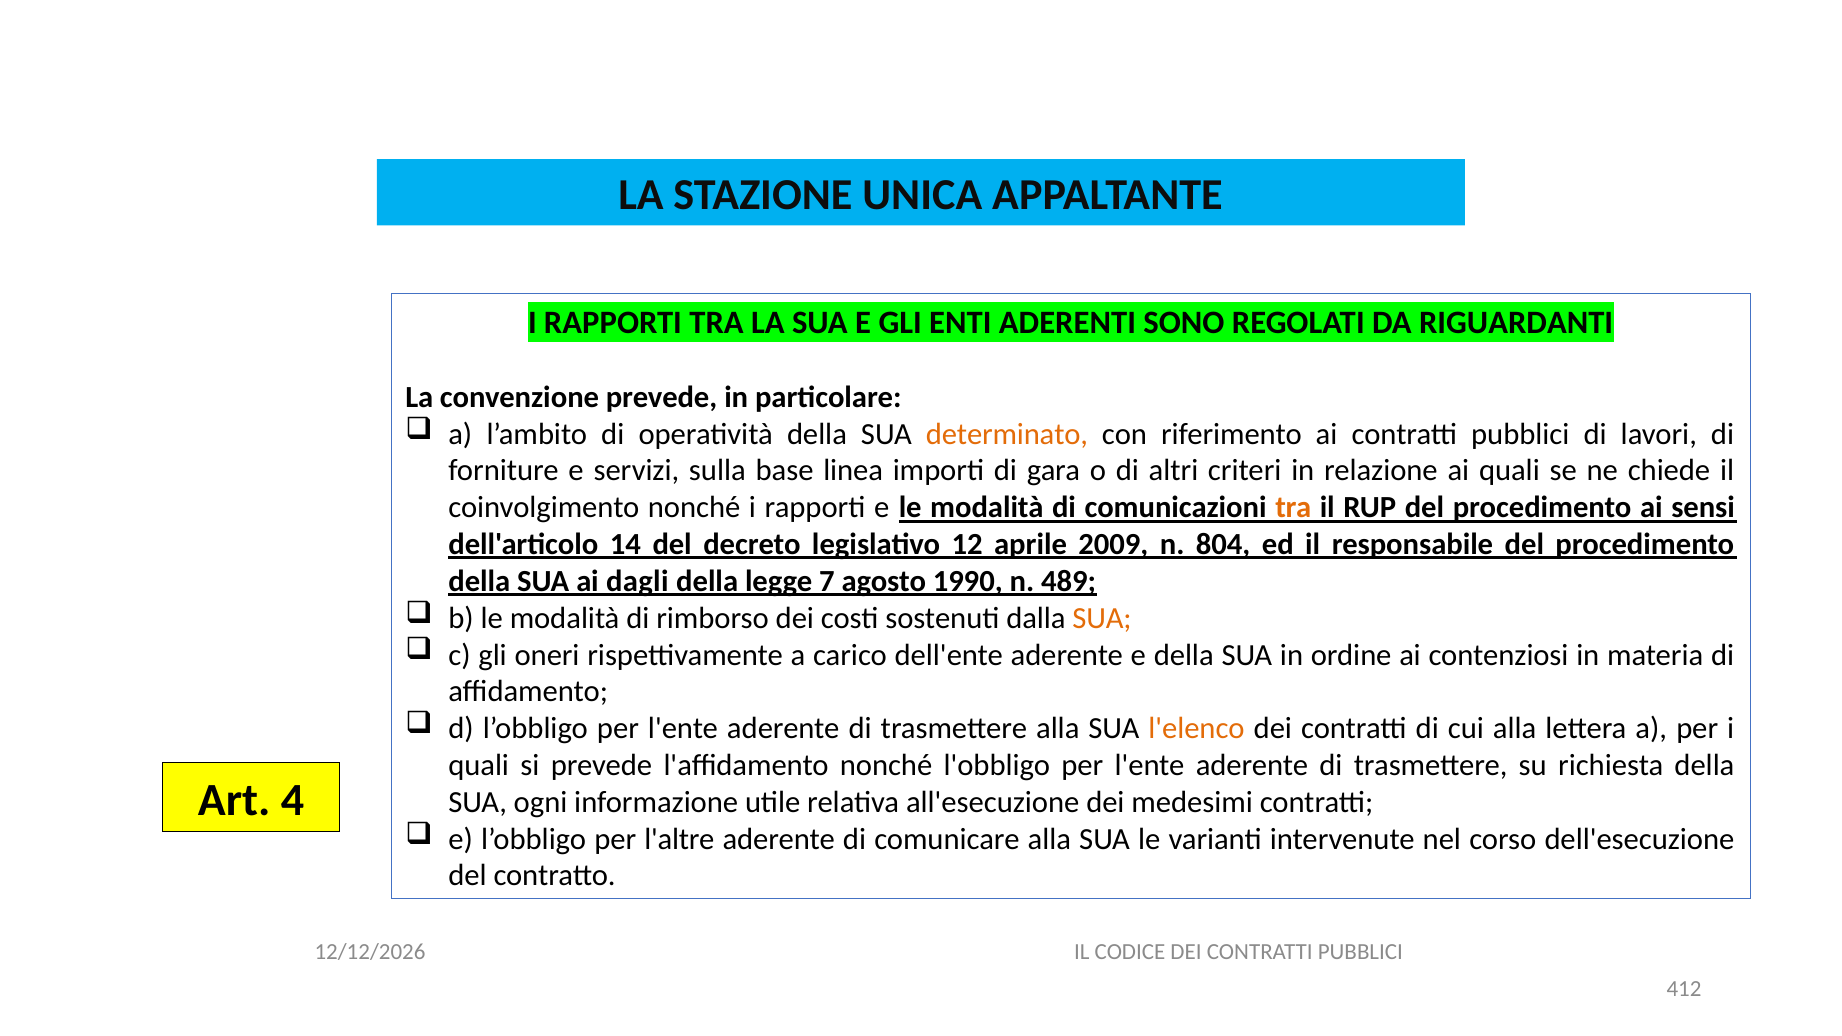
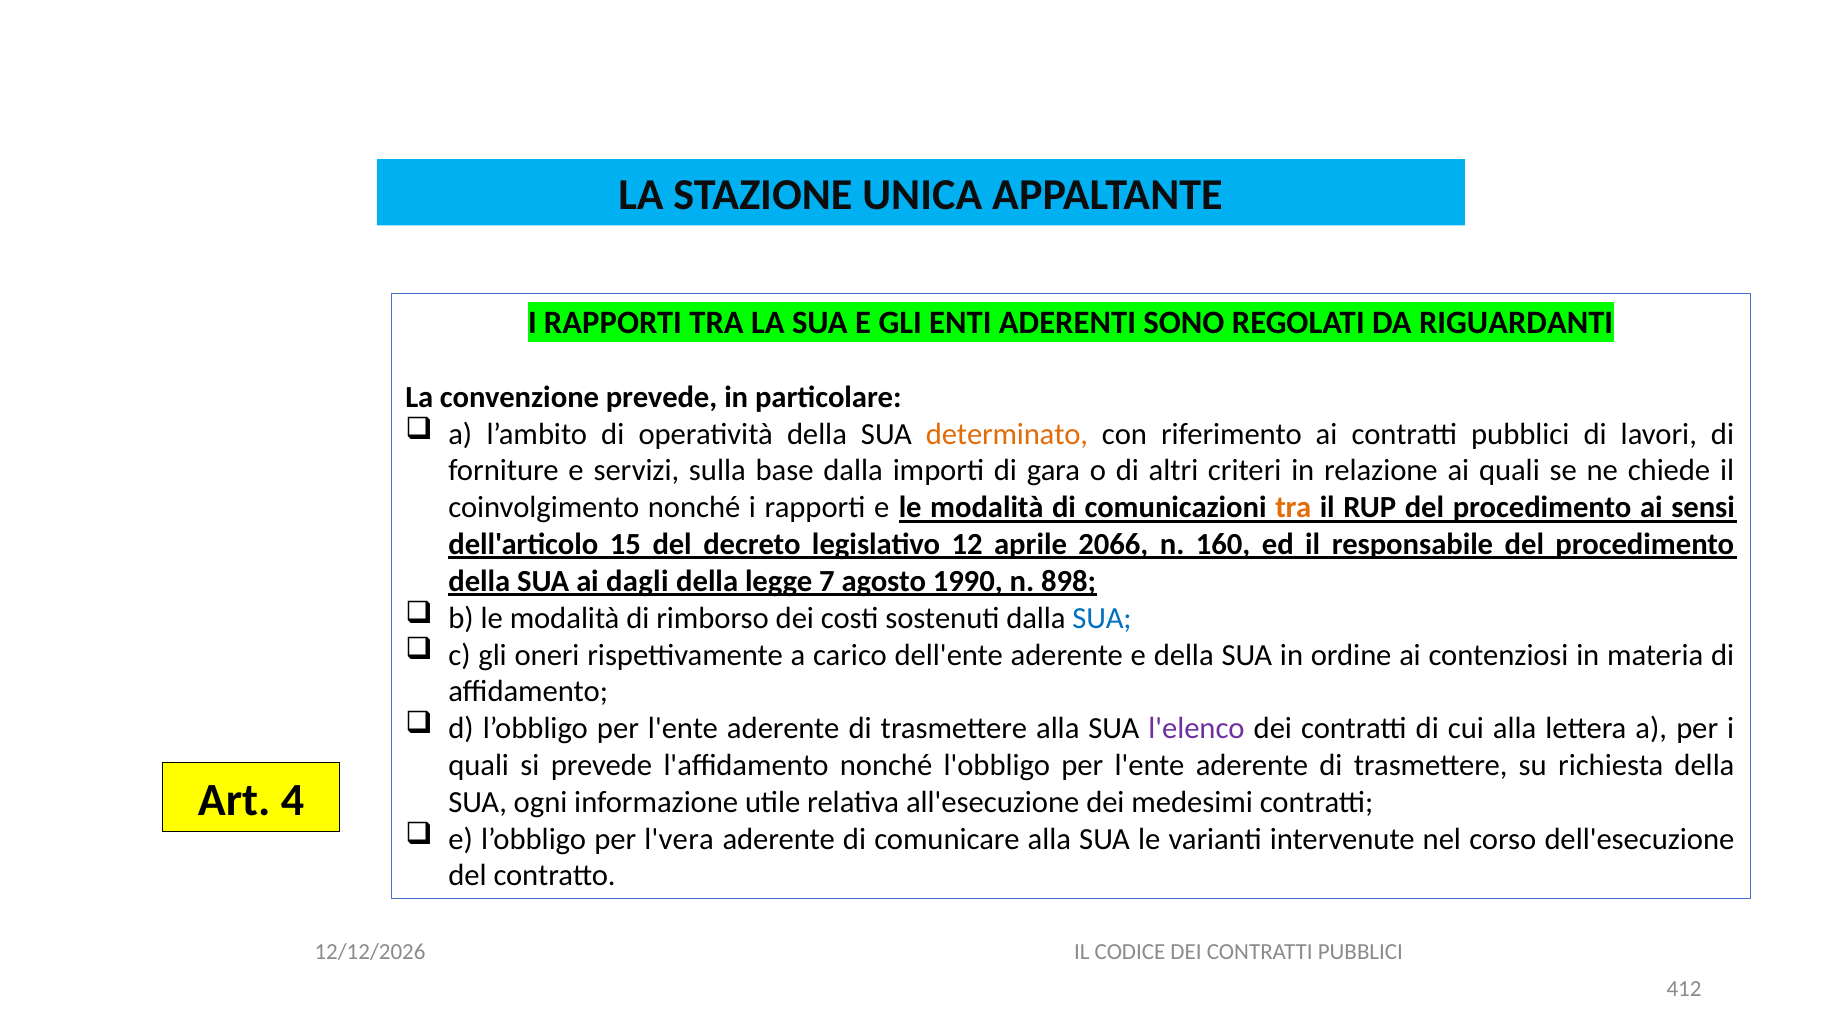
base linea: linea -> dalla
14: 14 -> 15
2009: 2009 -> 2066
804: 804 -> 160
489: 489 -> 898
SUA at (1102, 618) colour: orange -> blue
l'elenco colour: orange -> purple
l'altre: l'altre -> l'vera
